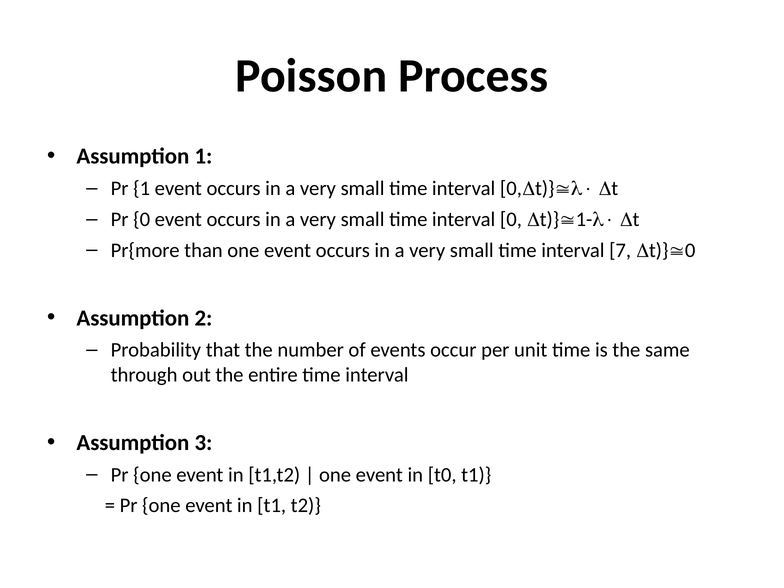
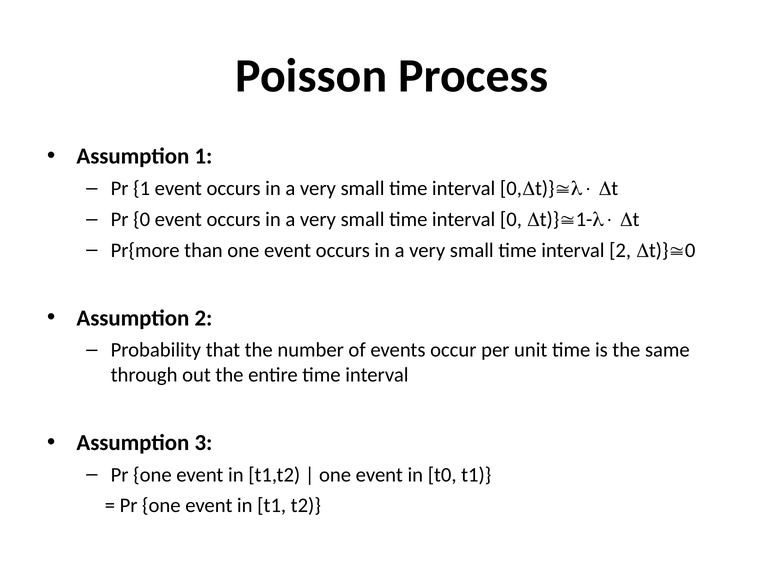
interval 7: 7 -> 2
